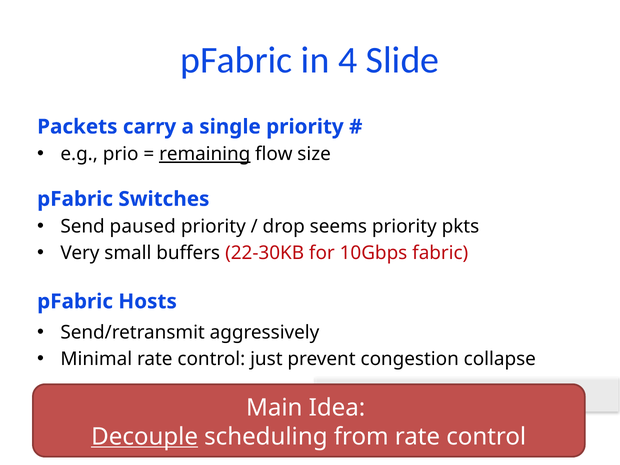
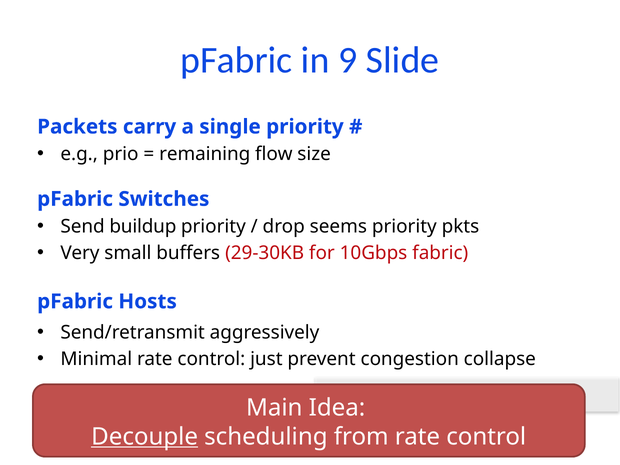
4: 4 -> 9
remaining underline: present -> none
paused: paused -> buildup
22-30KB: 22-30KB -> 29-30KB
